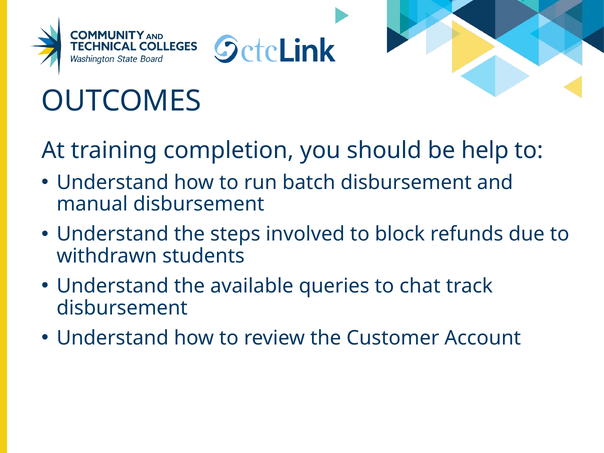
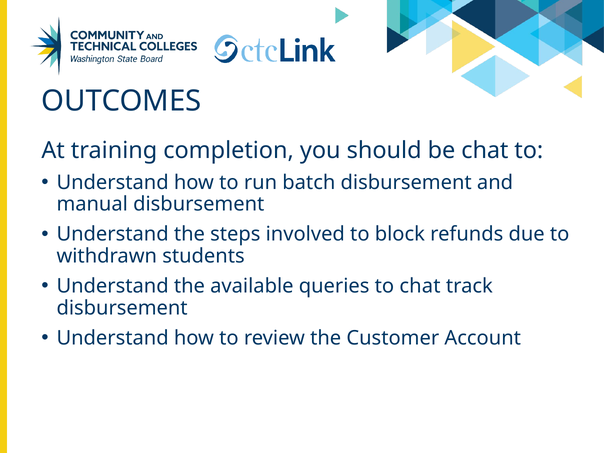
be help: help -> chat
